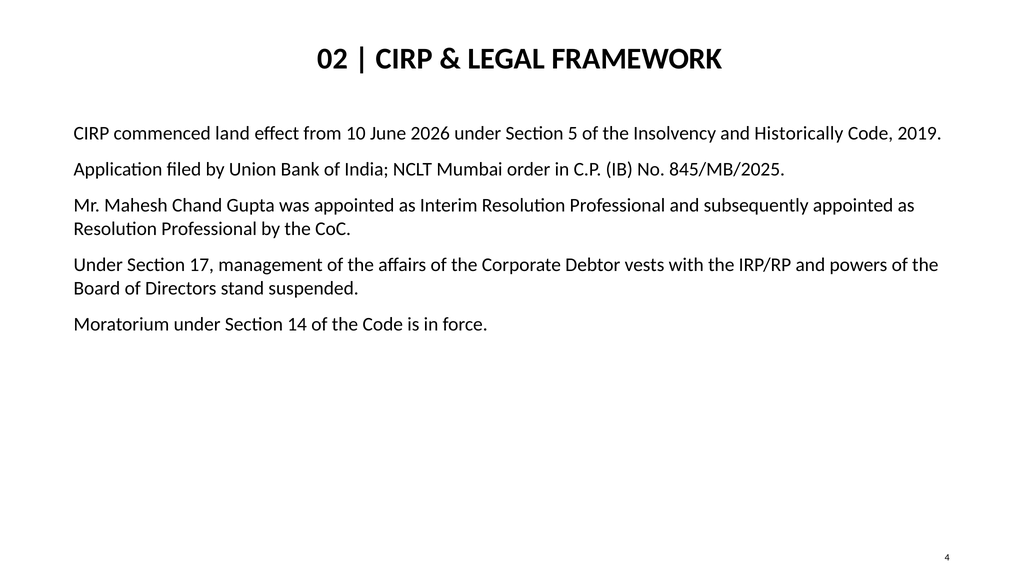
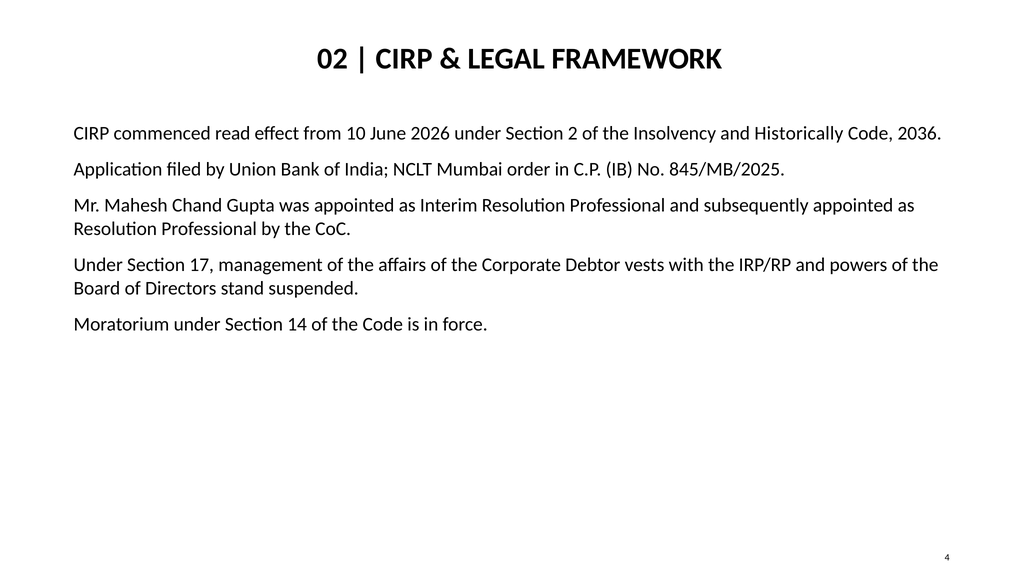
land: land -> read
5: 5 -> 2
2019: 2019 -> 2036
